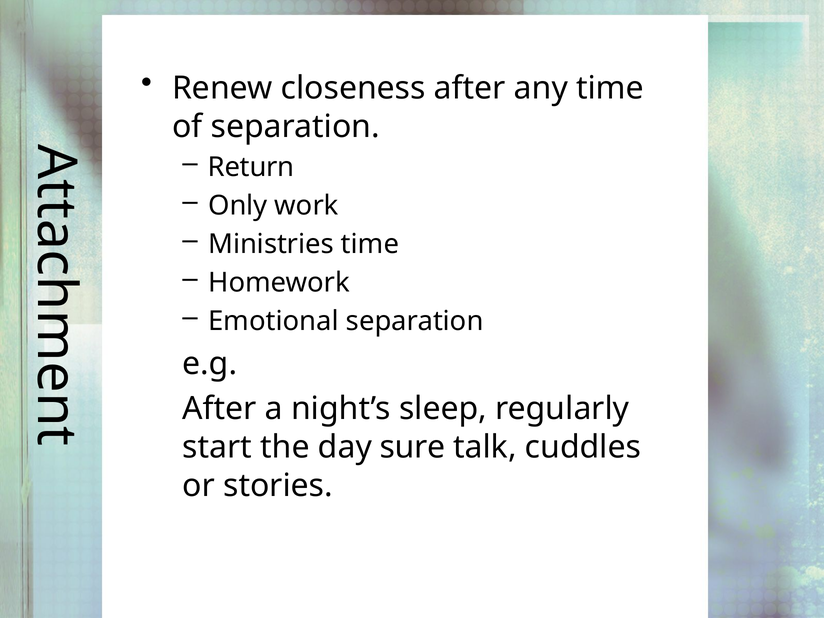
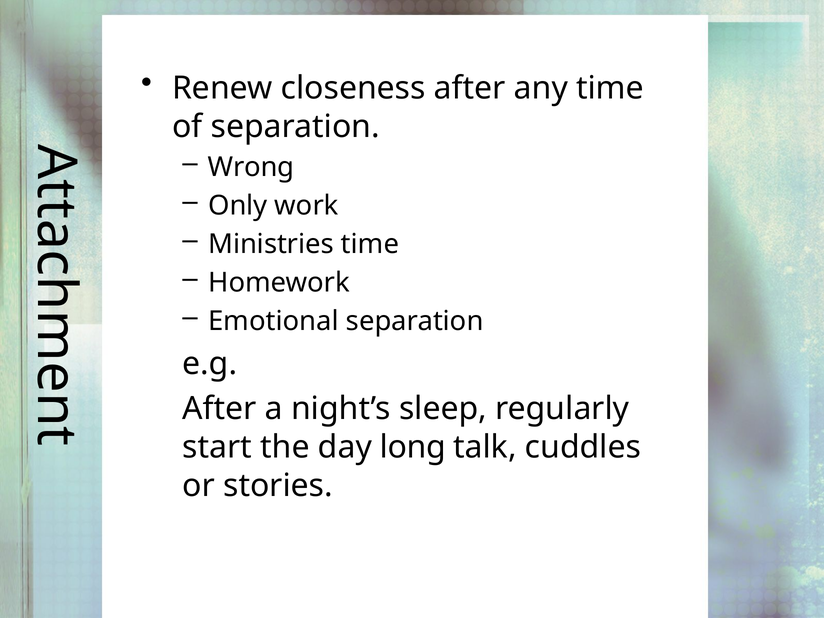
Return: Return -> Wrong
sure: sure -> long
